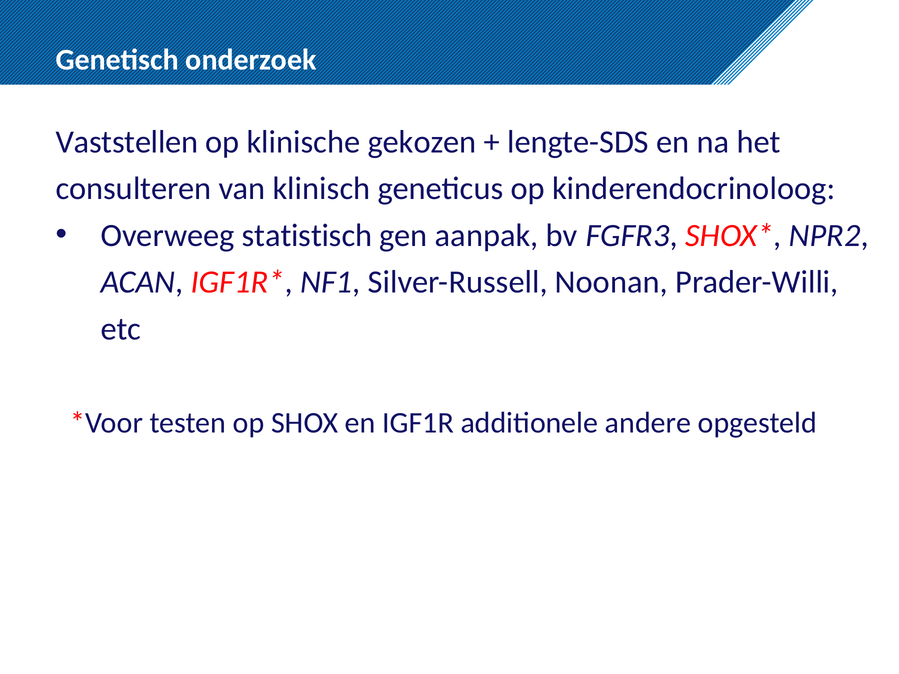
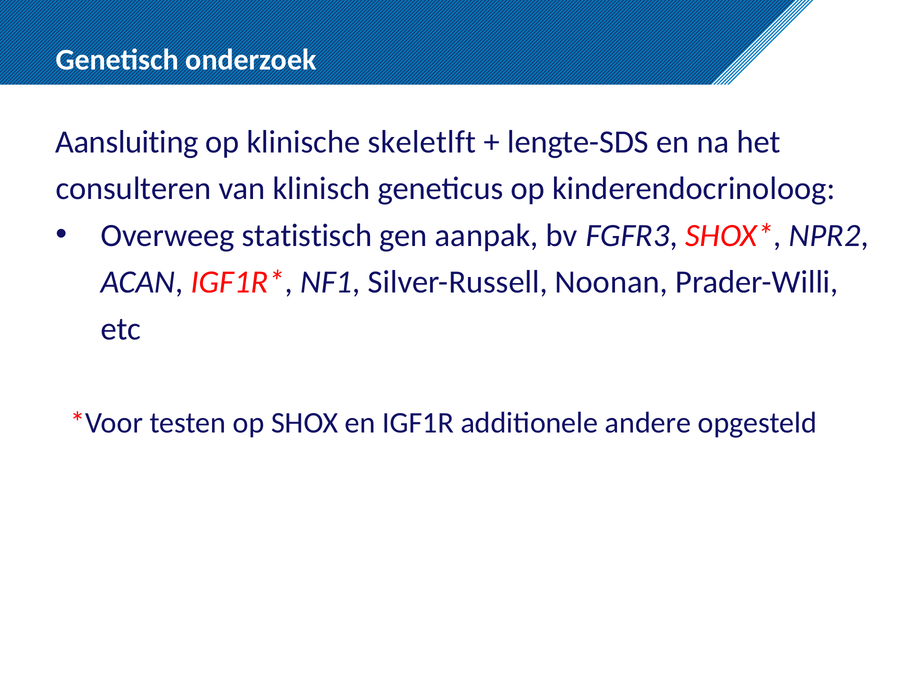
Vaststellen: Vaststellen -> Aansluiting
gekozen: gekozen -> skeletlft
